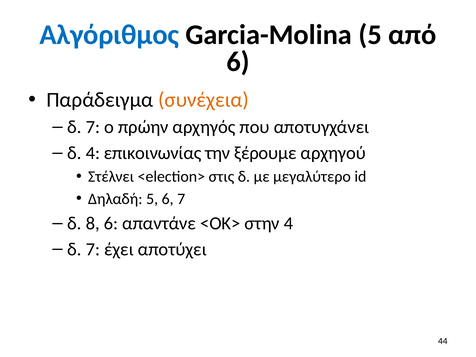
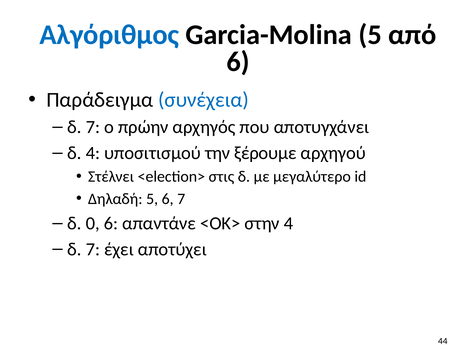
συνέχεια colour: orange -> blue
επικοινωνίας: επικοινωνίας -> υποσιτισμού
8: 8 -> 0
